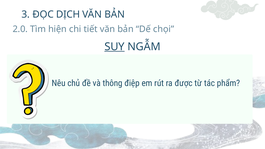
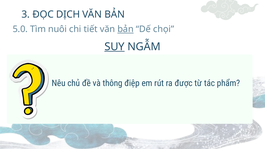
2.0: 2.0 -> 5.0
hiện: hiện -> nuôi
bản at (126, 29) underline: none -> present
